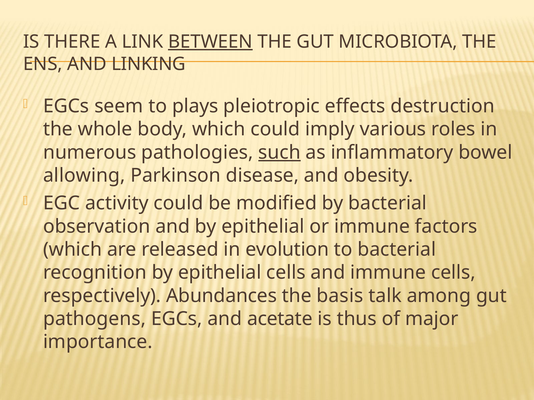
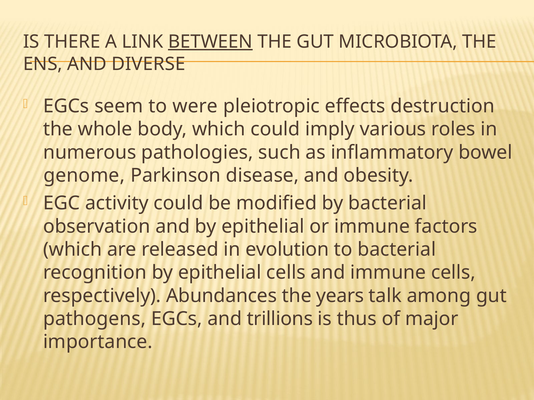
LINKING: LINKING -> DIVERSE
plays: plays -> were
such underline: present -> none
allowing: allowing -> genome
basis: basis -> years
acetate: acetate -> trillions
